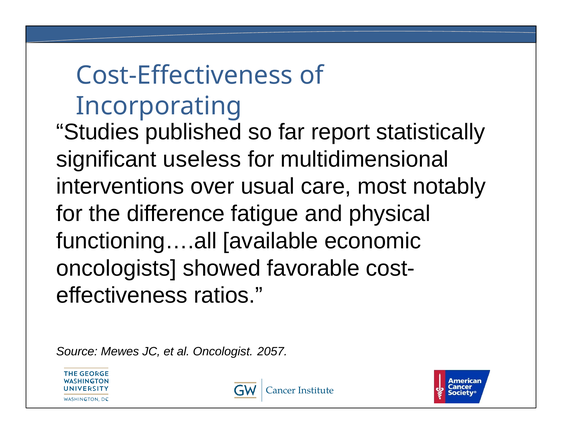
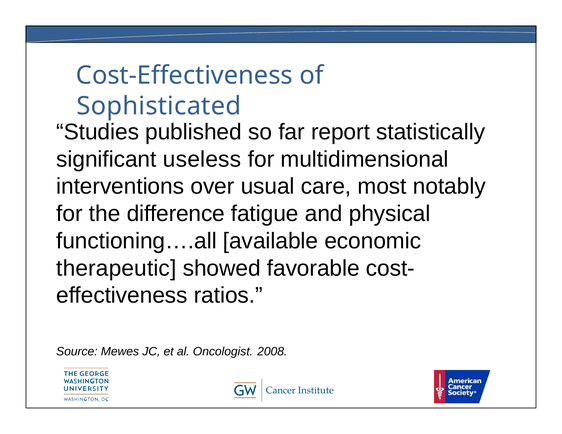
Incorporating: Incorporating -> Sophisticated
oncologists: oncologists -> therapeutic
2057: 2057 -> 2008
